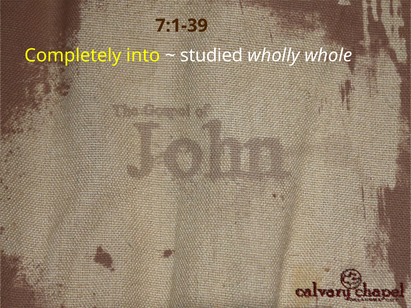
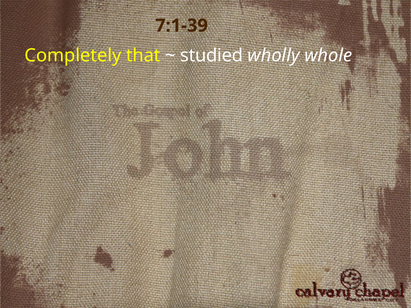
into: into -> that
